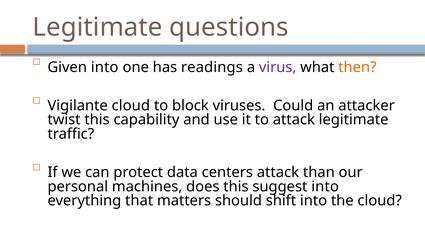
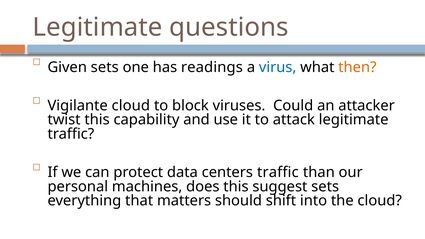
Given into: into -> sets
virus colour: purple -> blue
centers attack: attack -> traffic
suggest into: into -> sets
